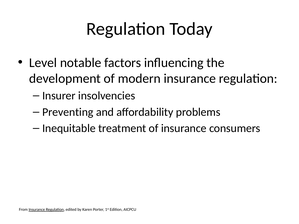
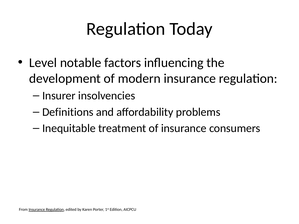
Preventing: Preventing -> Definitions
